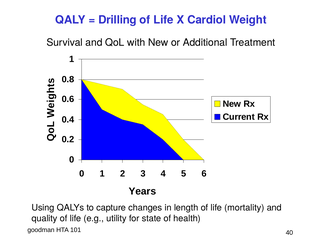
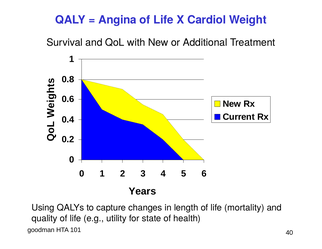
Drilling: Drilling -> Angina
